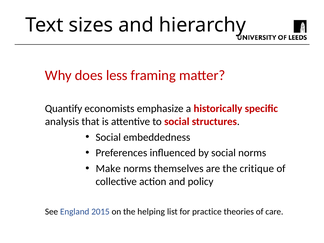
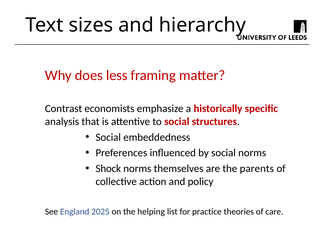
Quantify: Quantify -> Contrast
Make: Make -> Shock
critique: critique -> parents
2015: 2015 -> 2025
